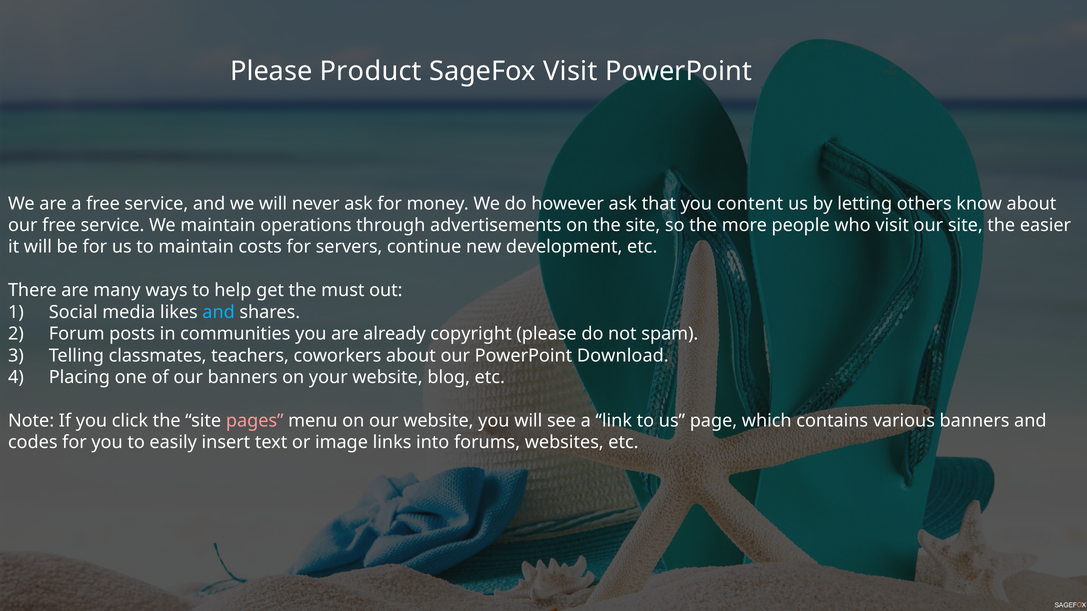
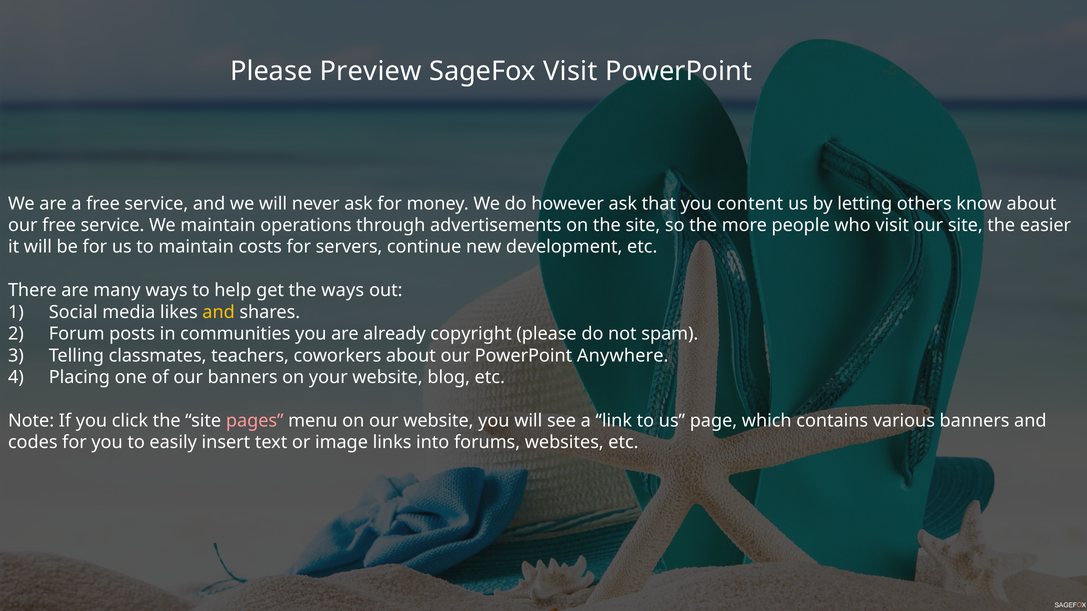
Product: Product -> Preview
the must: must -> ways
and at (219, 312) colour: light blue -> yellow
Download: Download -> Anywhere
